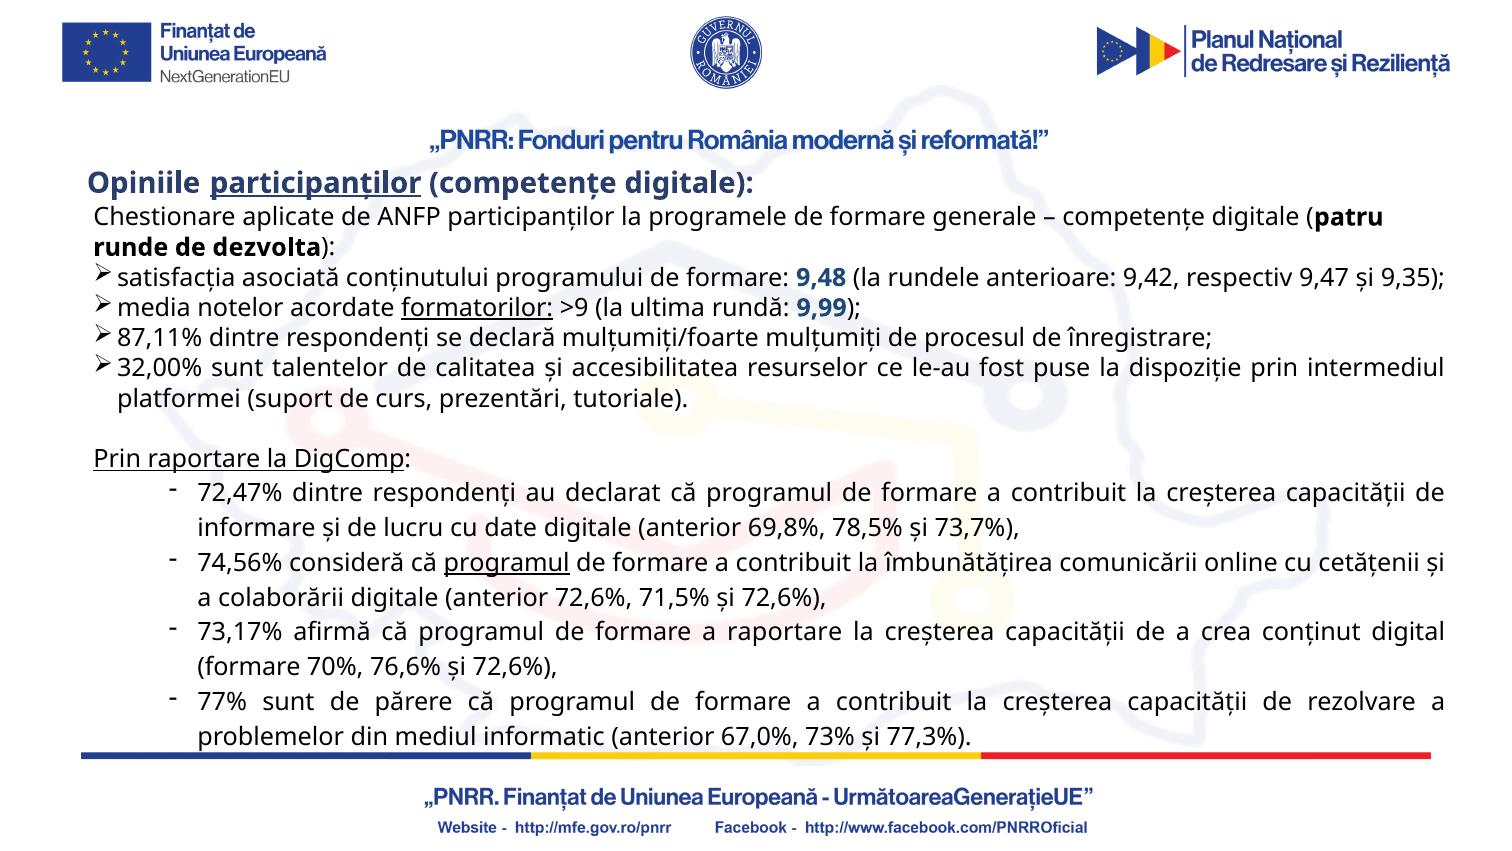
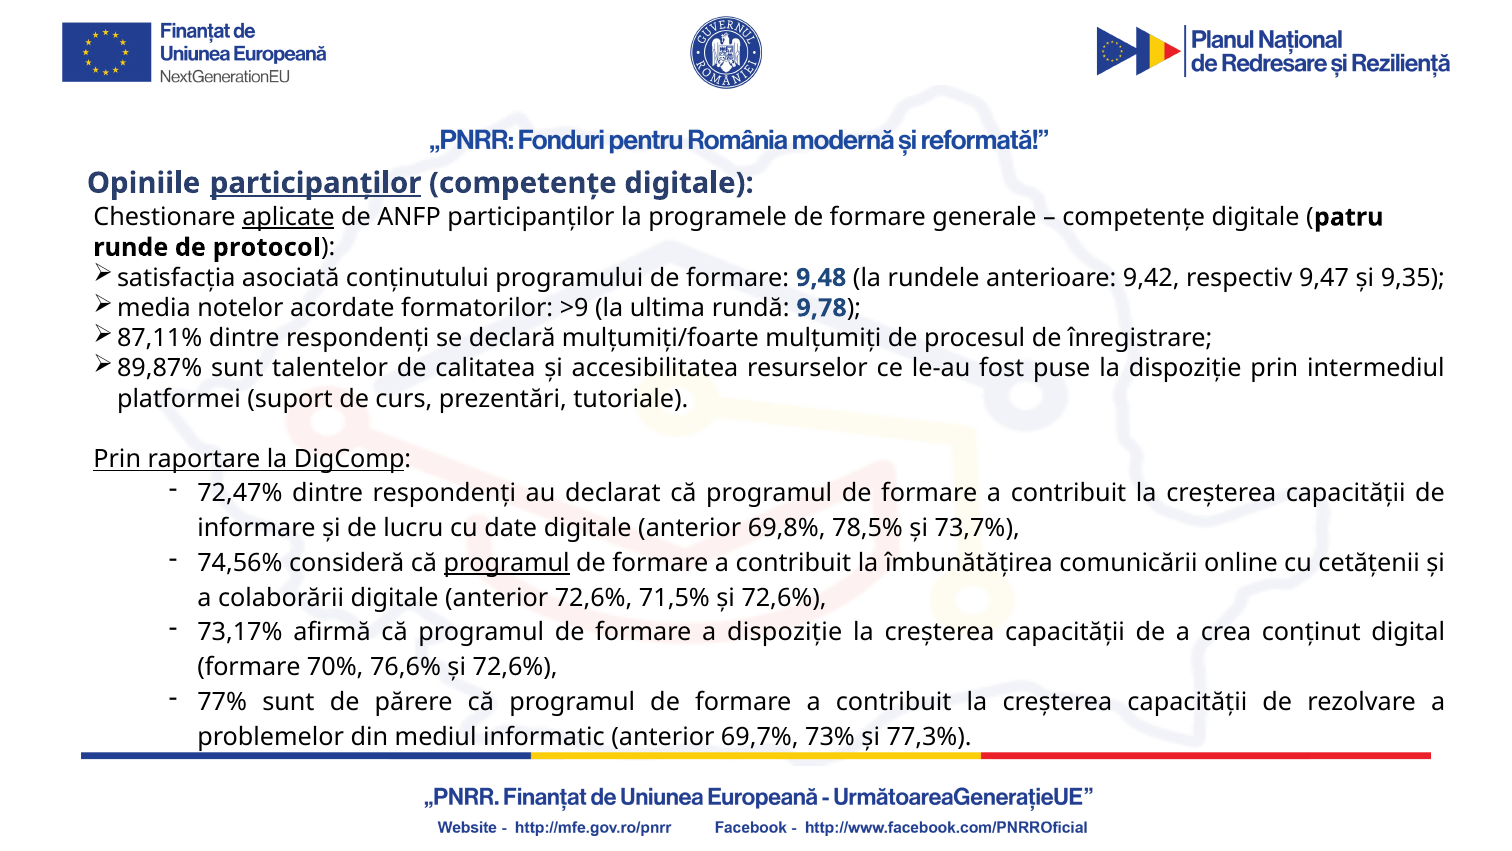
aplicate underline: none -> present
dezvolta: dezvolta -> protocol
formatorilor underline: present -> none
9,99: 9,99 -> 9,78
32,00%: 32,00% -> 89,87%
a raportare: raportare -> dispoziție
67,0%: 67,0% -> 69,7%
